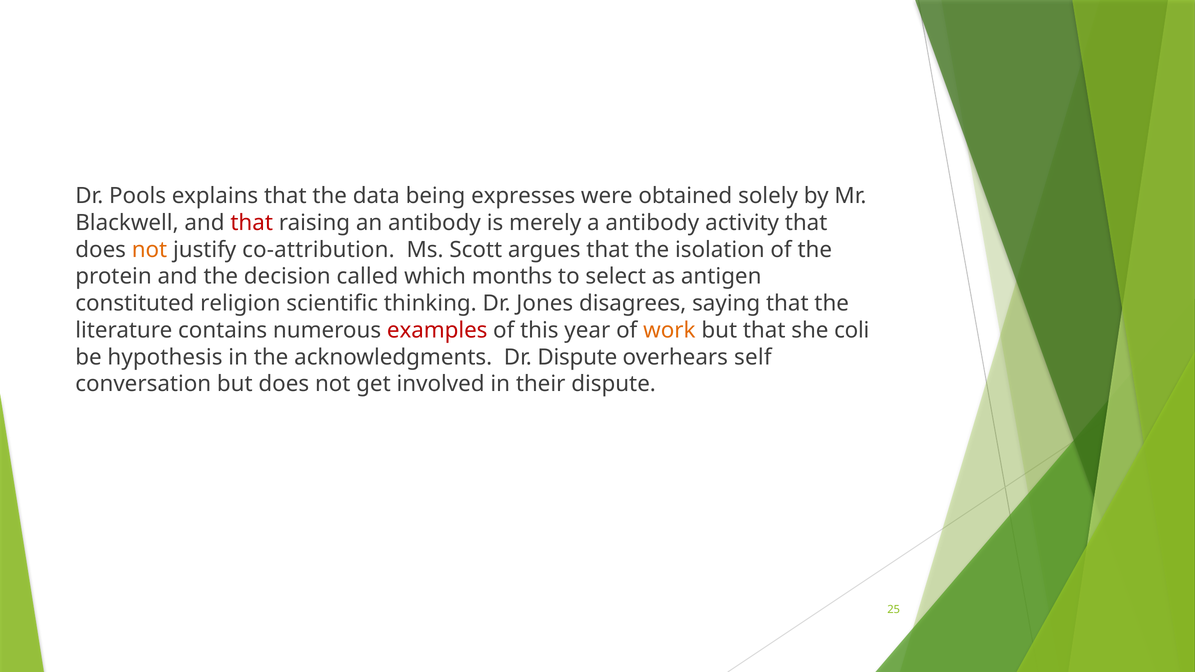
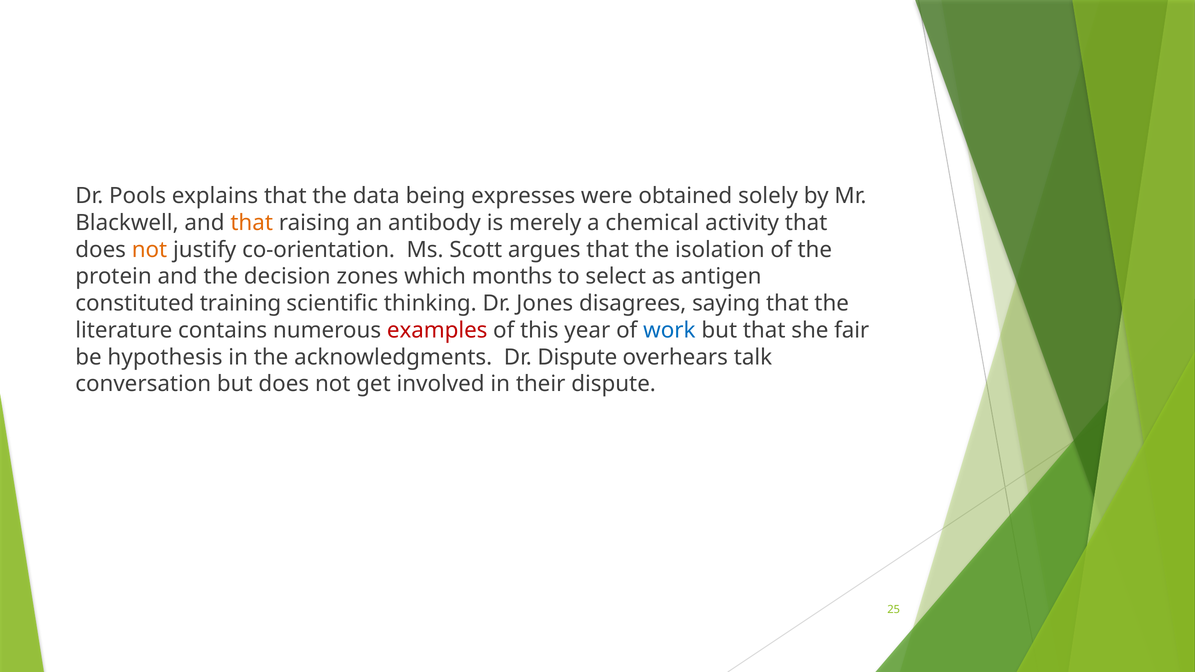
that at (252, 223) colour: red -> orange
a antibody: antibody -> chemical
co-attribution: co-attribution -> co-orientation
called: called -> zones
religion: religion -> training
work colour: orange -> blue
coli: coli -> fair
self: self -> talk
